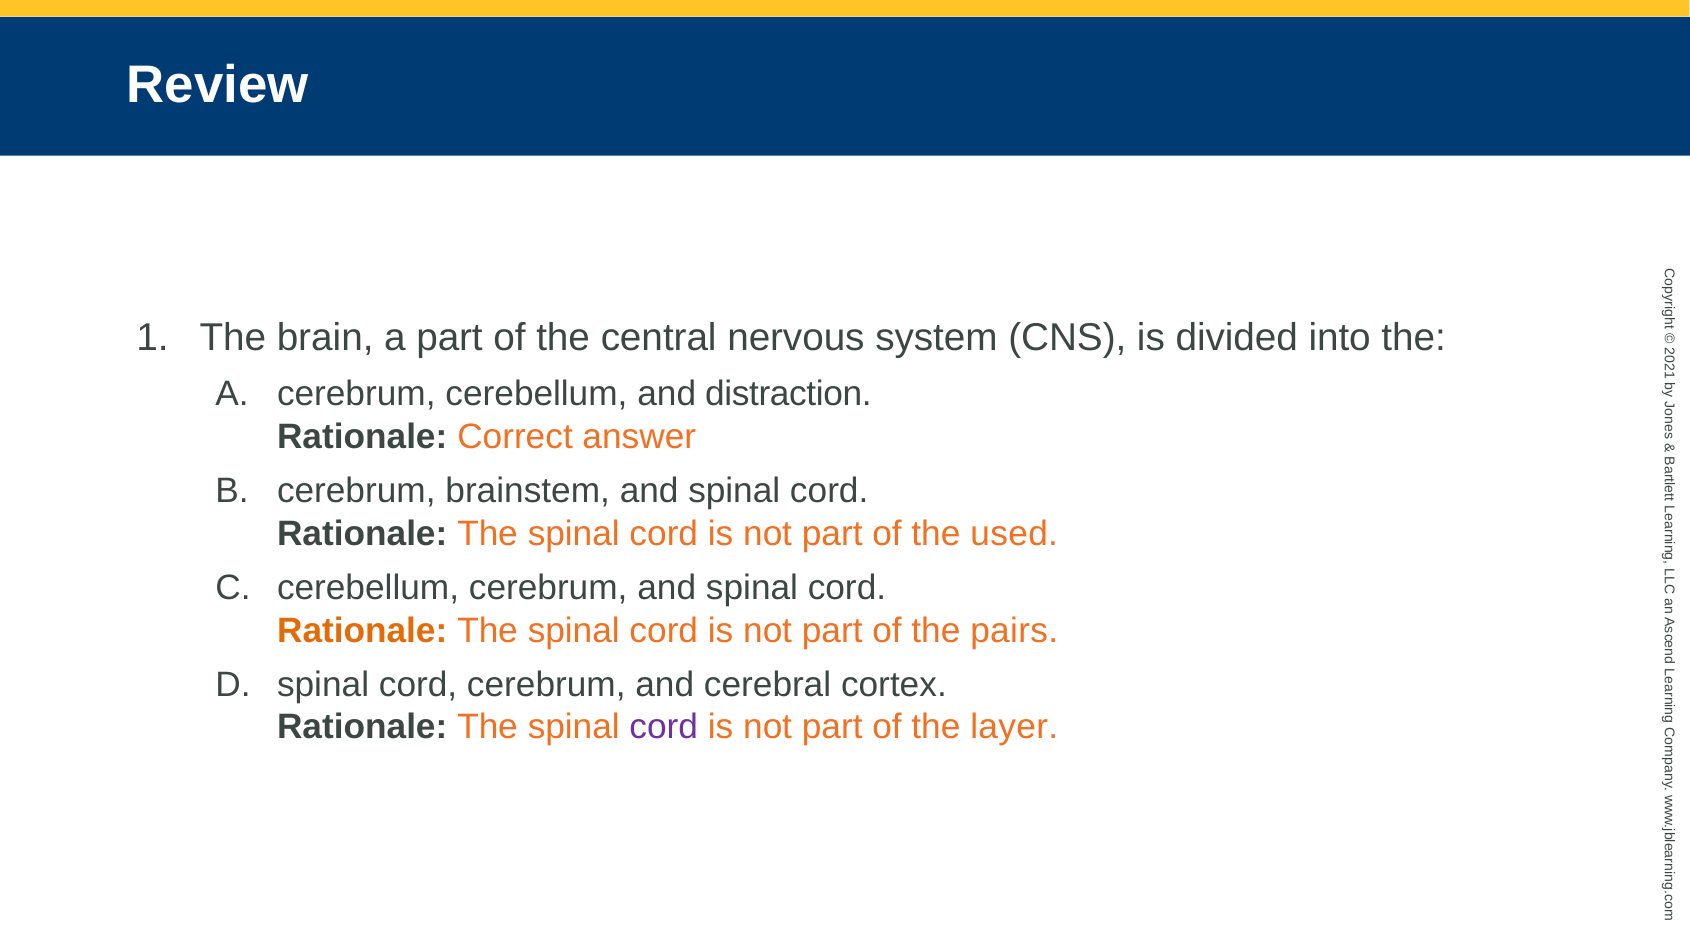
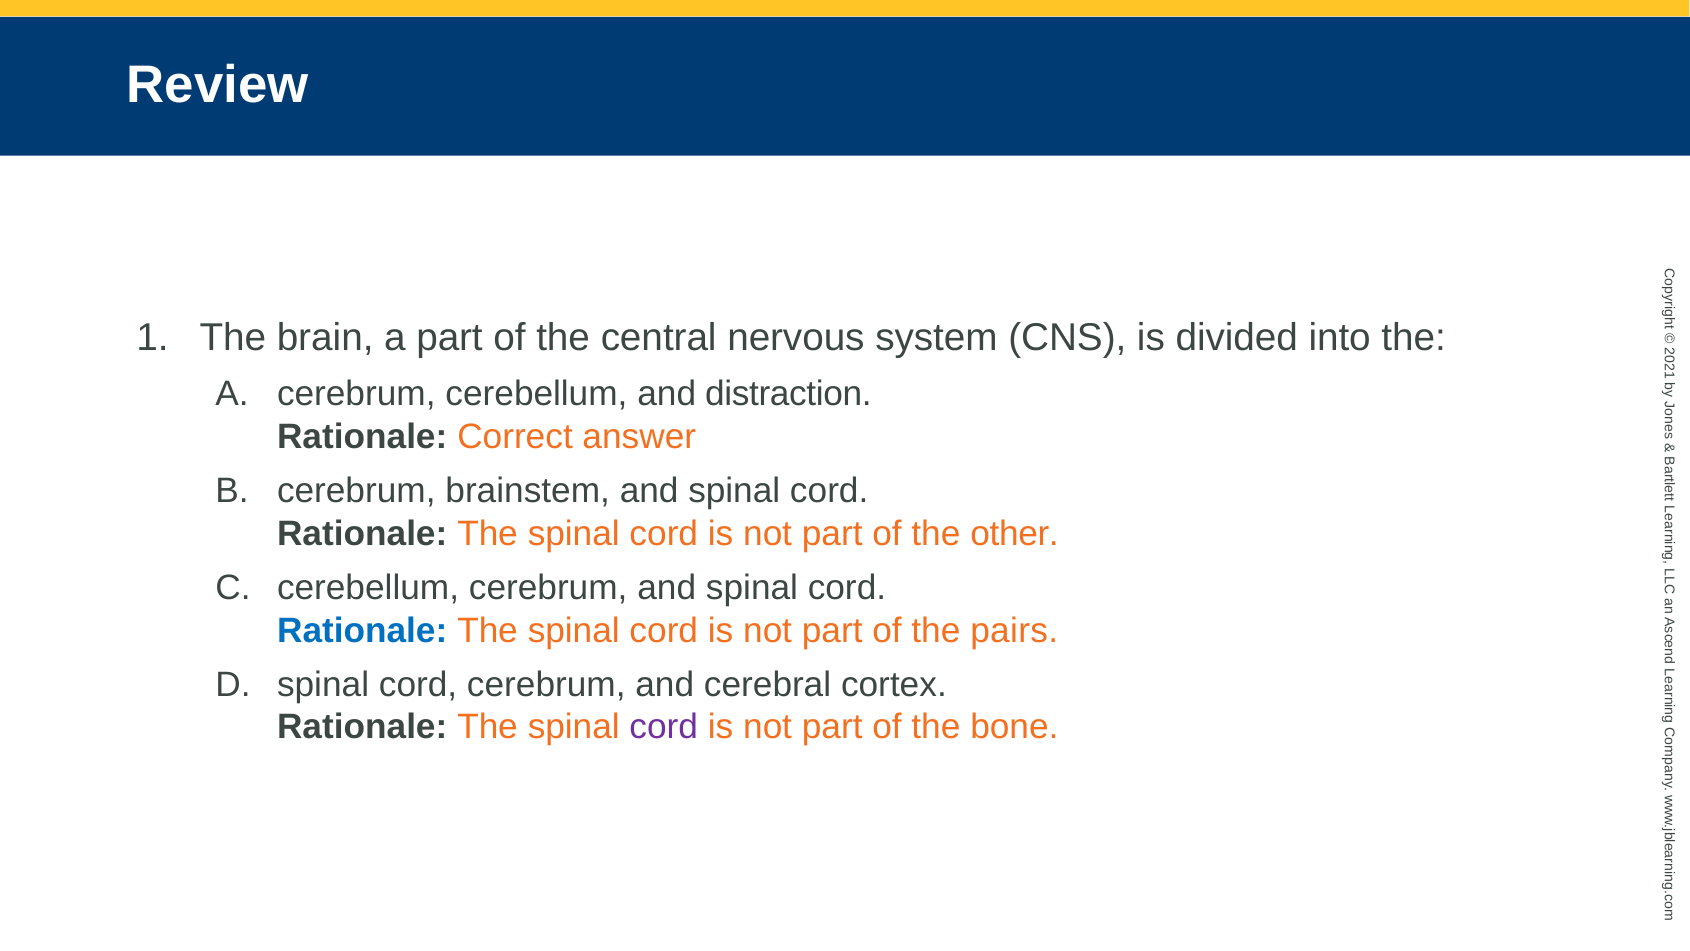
used: used -> other
Rationale at (362, 630) colour: orange -> blue
layer: layer -> bone
